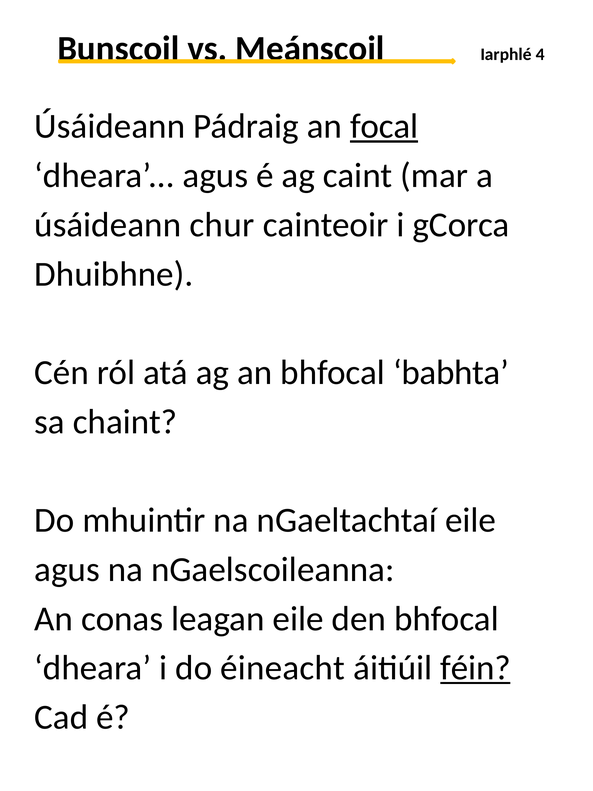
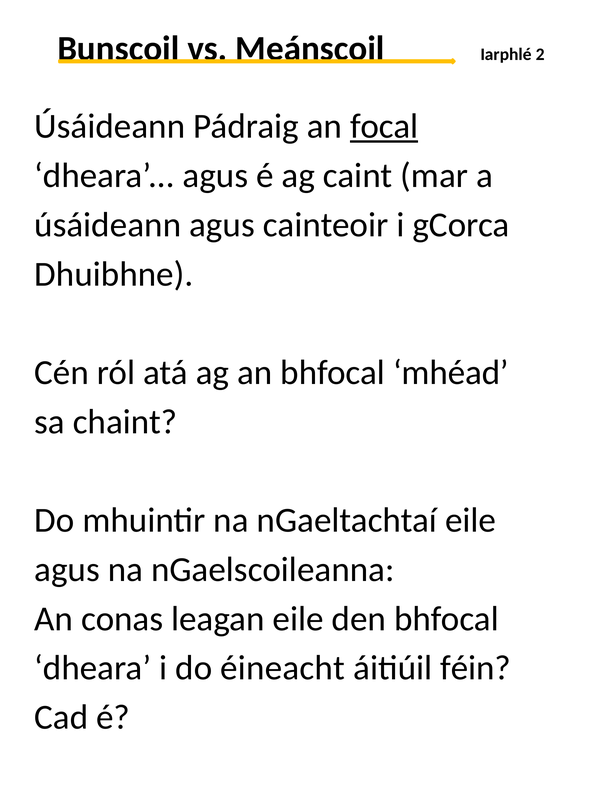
4: 4 -> 2
úsáideann chur: chur -> agus
babhta: babhta -> mhéad
féin underline: present -> none
